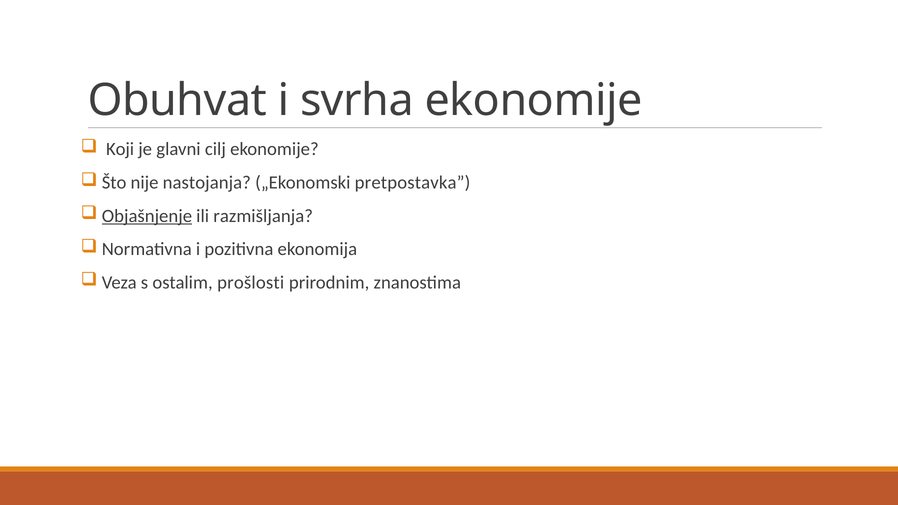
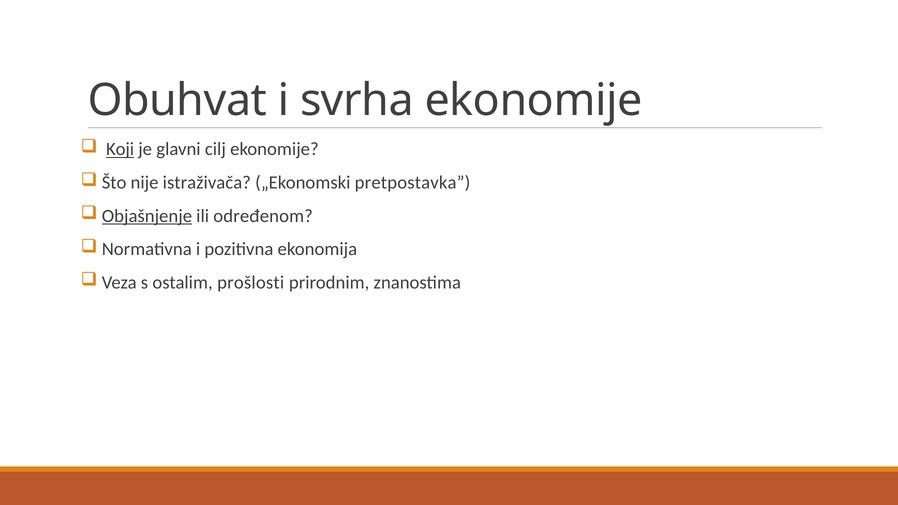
Koji underline: none -> present
nastojanja: nastojanja -> istraživača
razmišljanja: razmišljanja -> određenom
